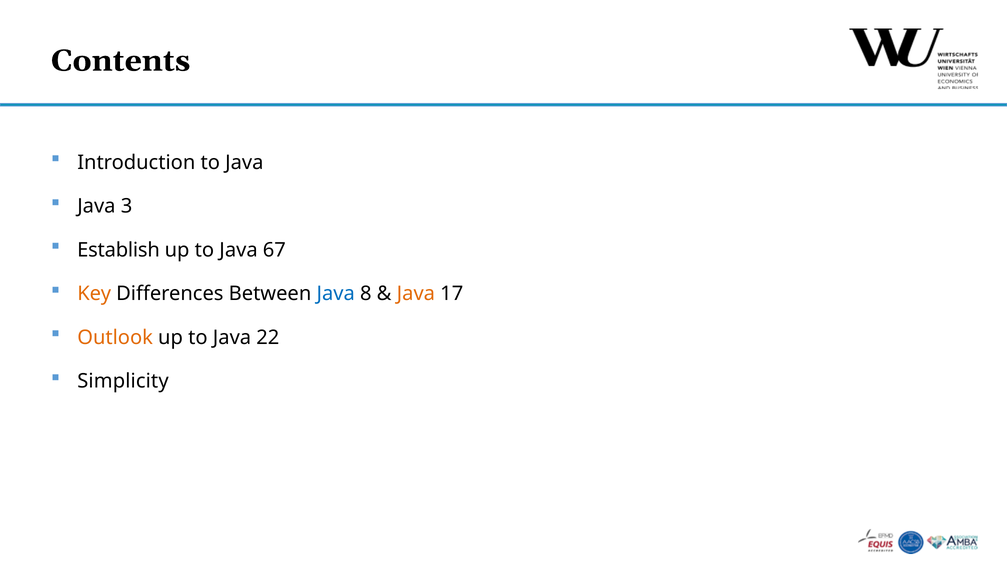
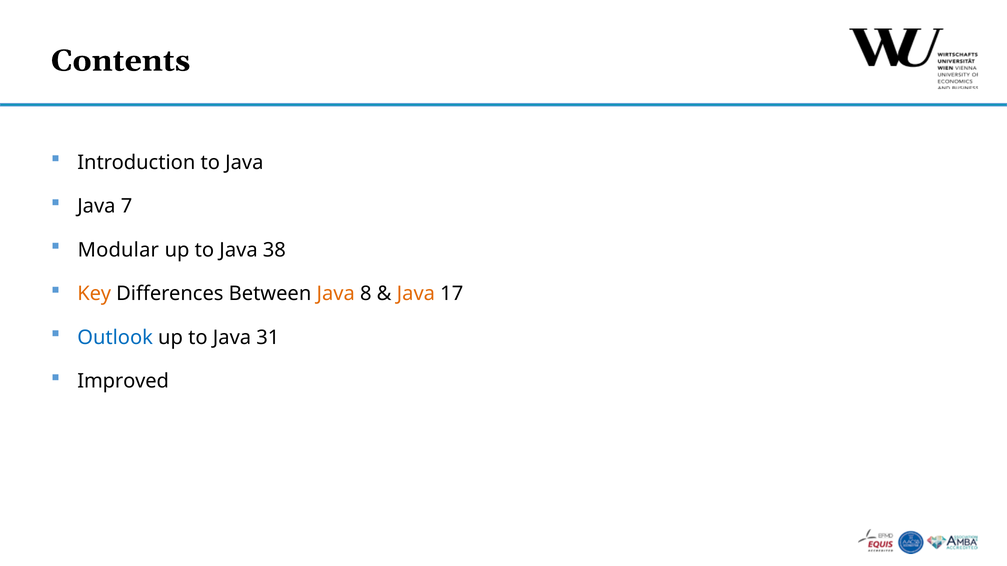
3: 3 -> 7
Establish: Establish -> Modular
67: 67 -> 38
Java at (336, 294) colour: blue -> orange
Outlook colour: orange -> blue
22: 22 -> 31
Simplicity: Simplicity -> Improved
